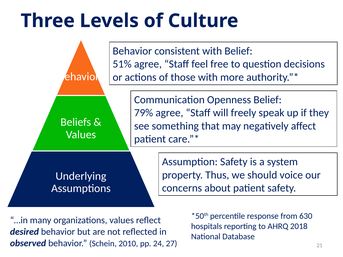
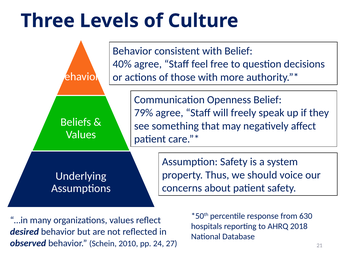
51%: 51% -> 40%
